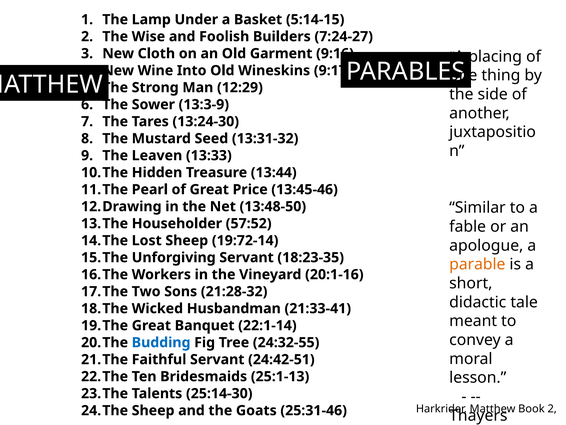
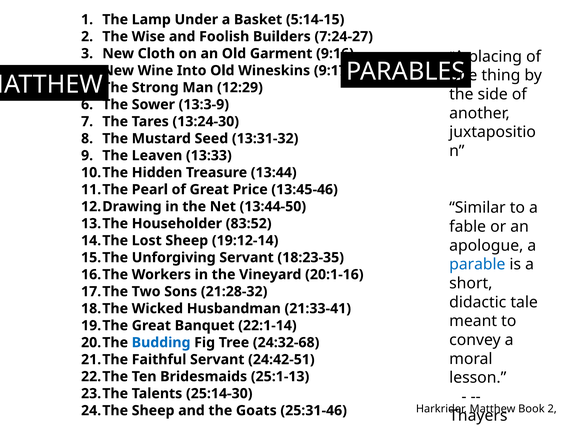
13:48-50: 13:48-50 -> 13:44-50
57:52: 57:52 -> 83:52
19:72-14: 19:72-14 -> 19:12-14
parable colour: orange -> blue
24:32-55: 24:32-55 -> 24:32-68
